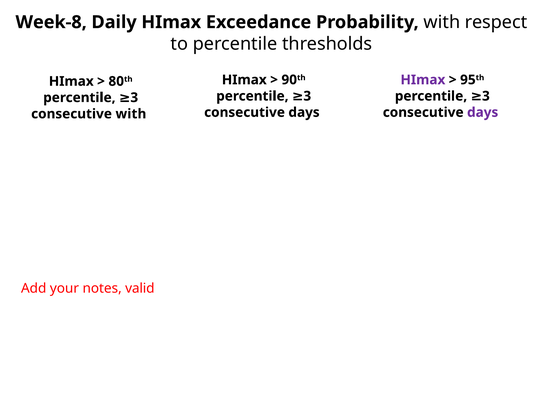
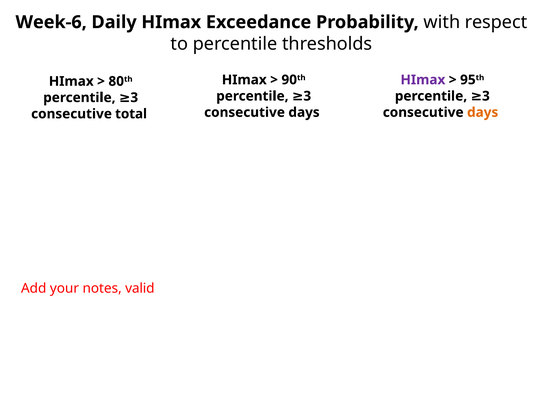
Week-8: Week-8 -> Week-6
days at (483, 112) colour: purple -> orange
consecutive with: with -> total
